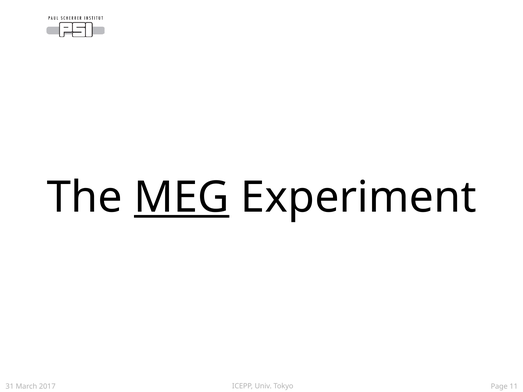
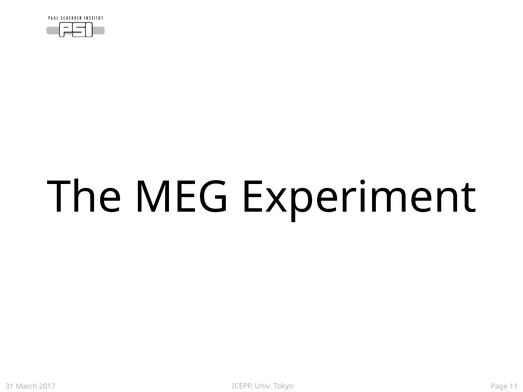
MEG underline: present -> none
